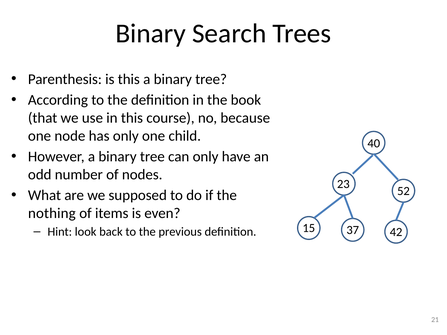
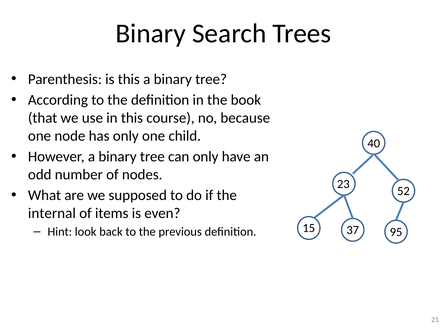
nothing: nothing -> internal
42: 42 -> 95
